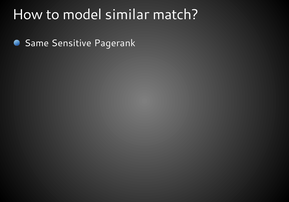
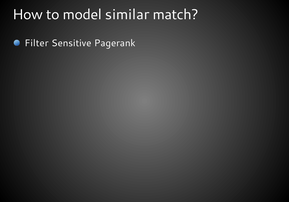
Same: Same -> Filter
